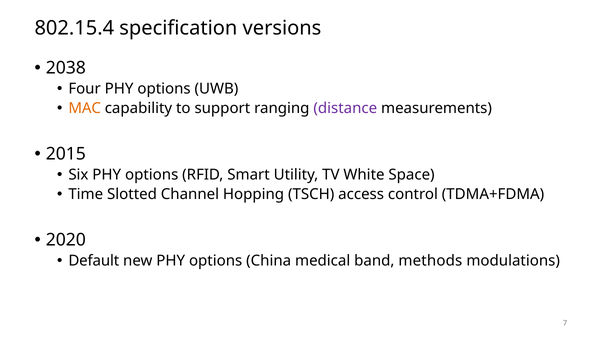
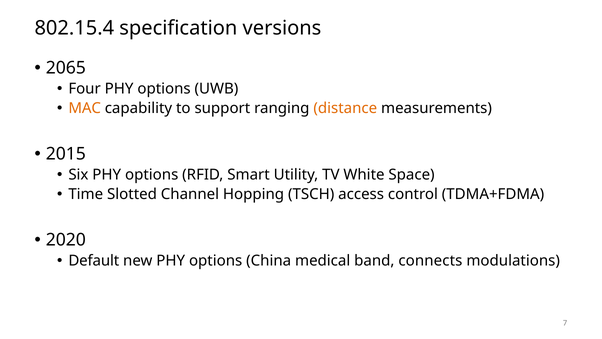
2038: 2038 -> 2065
distance colour: purple -> orange
methods: methods -> connects
